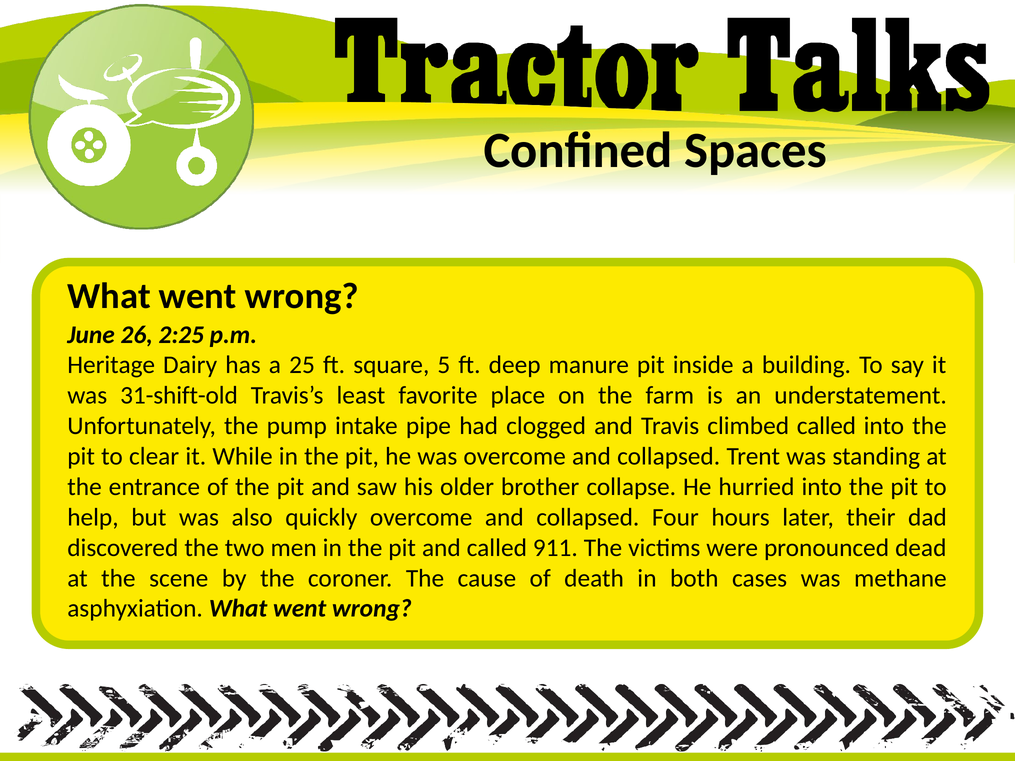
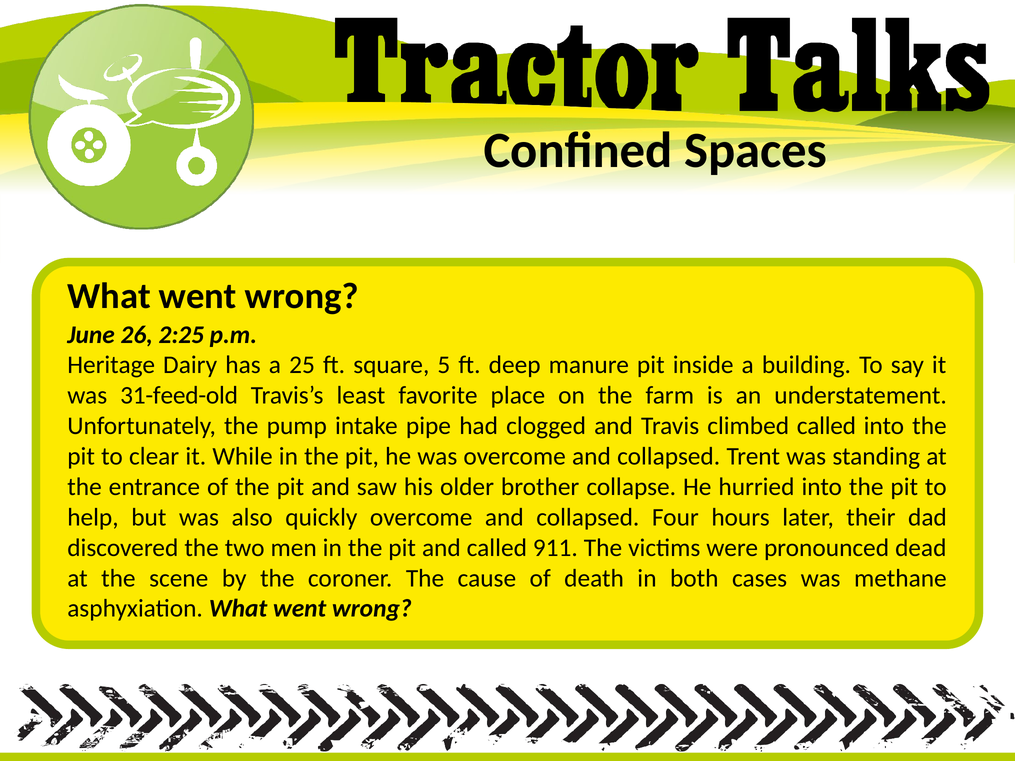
31-shift-old: 31-shift-old -> 31-feed-old
